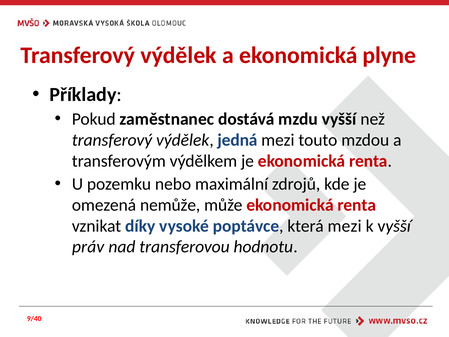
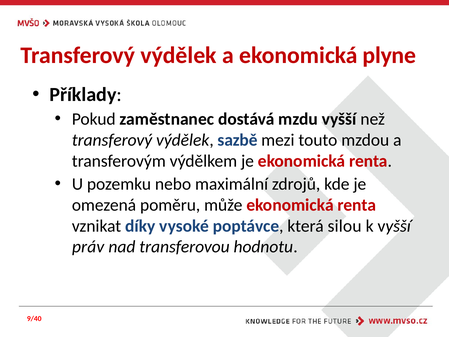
jedná: jedná -> sazbě
nemůže: nemůže -> poměru
která mezi: mezi -> silou
